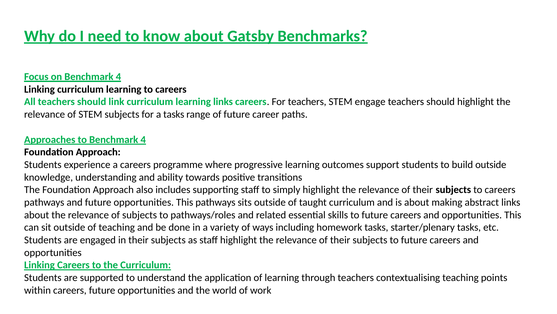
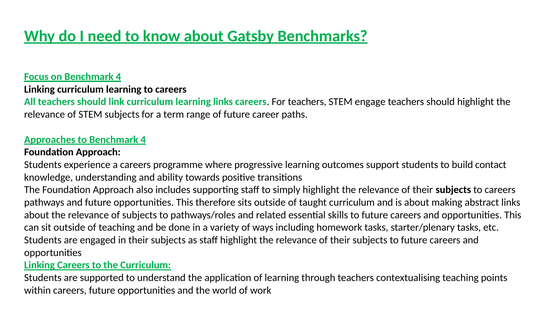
a tasks: tasks -> term
build outside: outside -> contact
This pathways: pathways -> therefore
